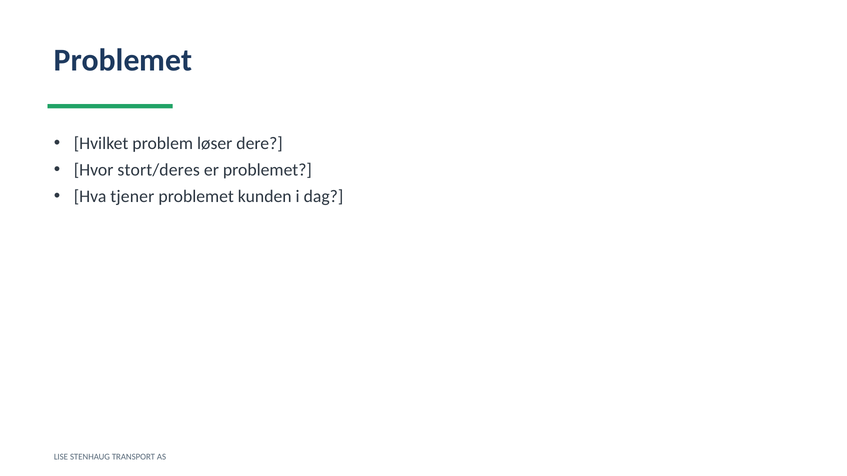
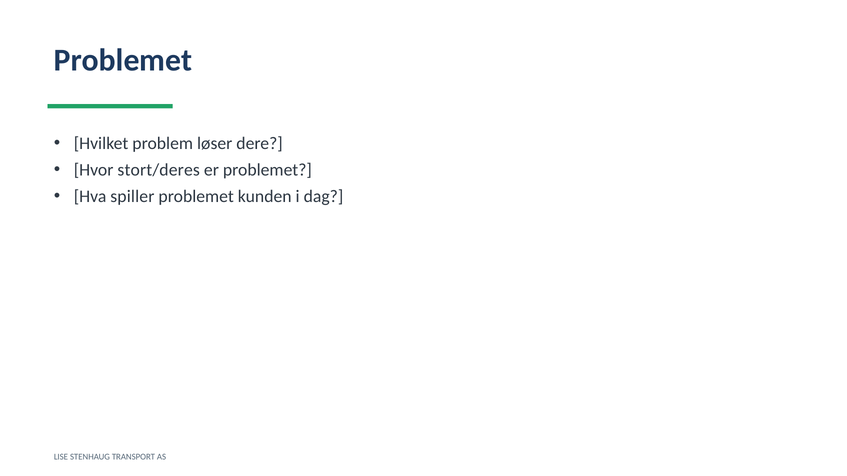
tjener: tjener -> spiller
